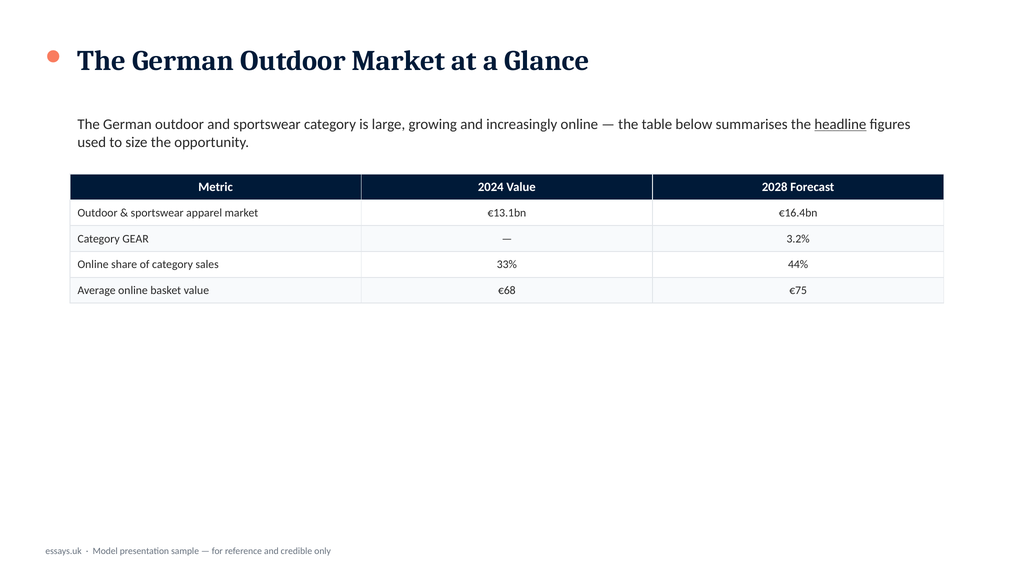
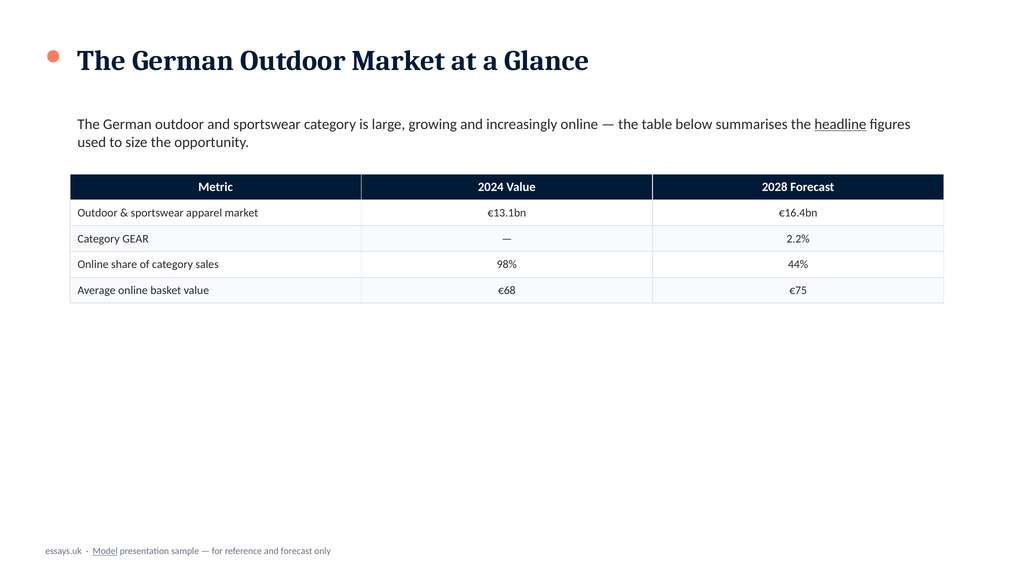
3.2%: 3.2% -> 2.2%
33%: 33% -> 98%
Model underline: none -> present
and credible: credible -> forecast
